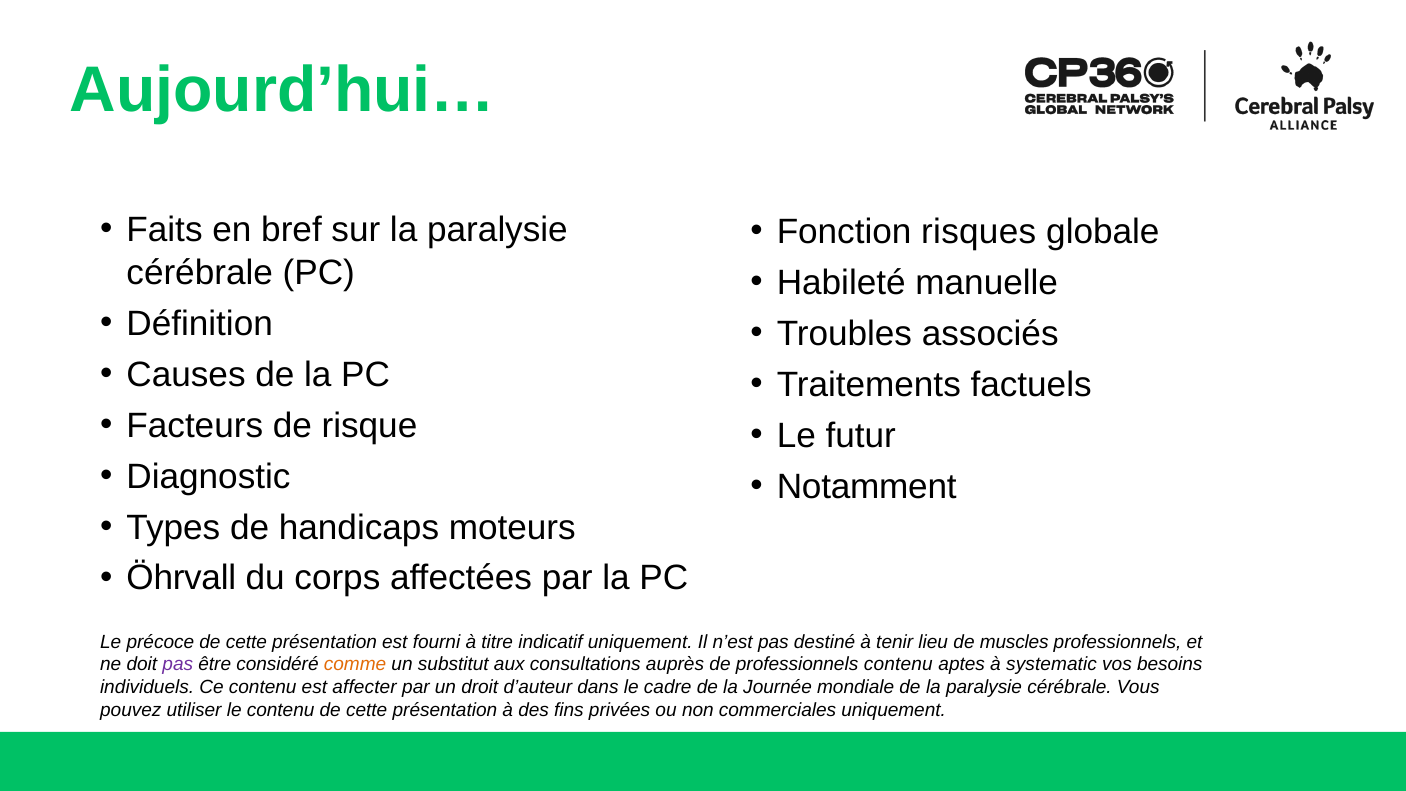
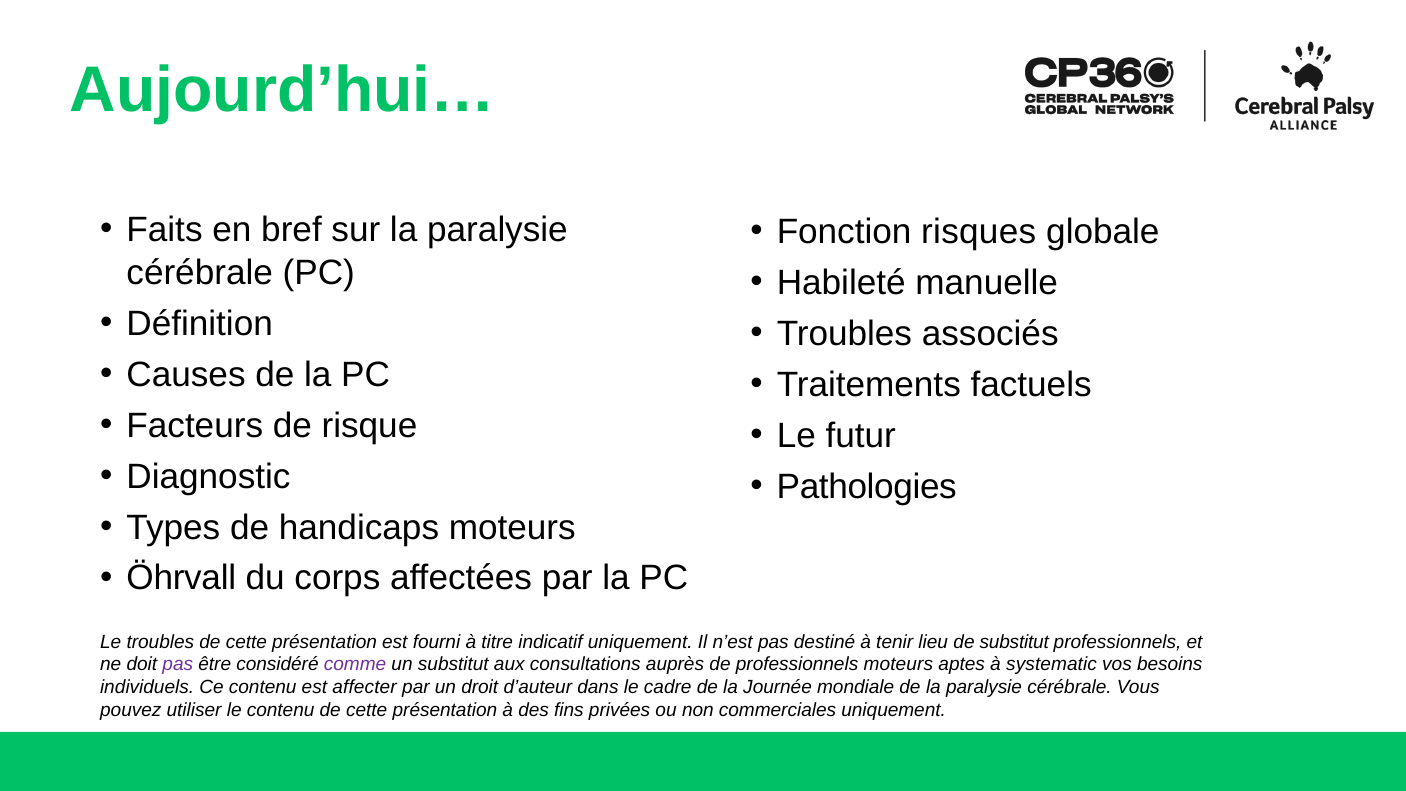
Notamment: Notamment -> Pathologies
Le précoce: précoce -> troubles
de muscles: muscles -> substitut
comme colour: orange -> purple
professionnels contenu: contenu -> moteurs
